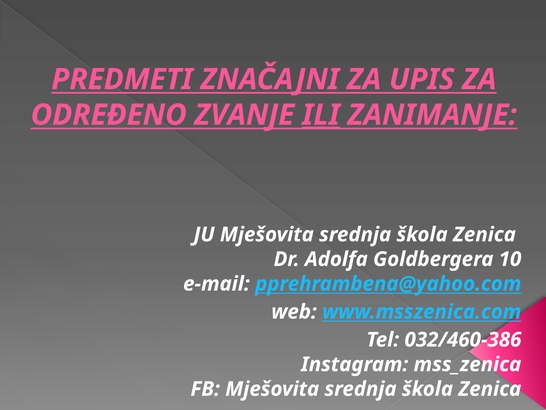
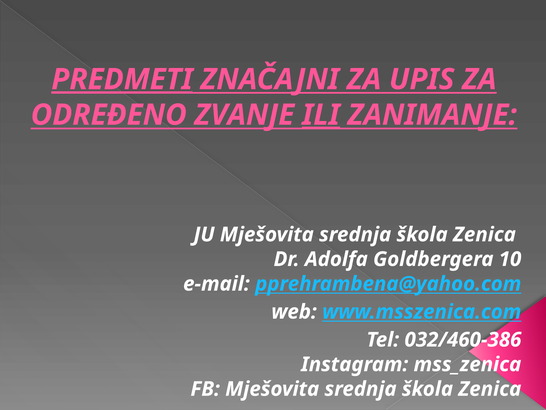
PREDMETI underline: none -> present
